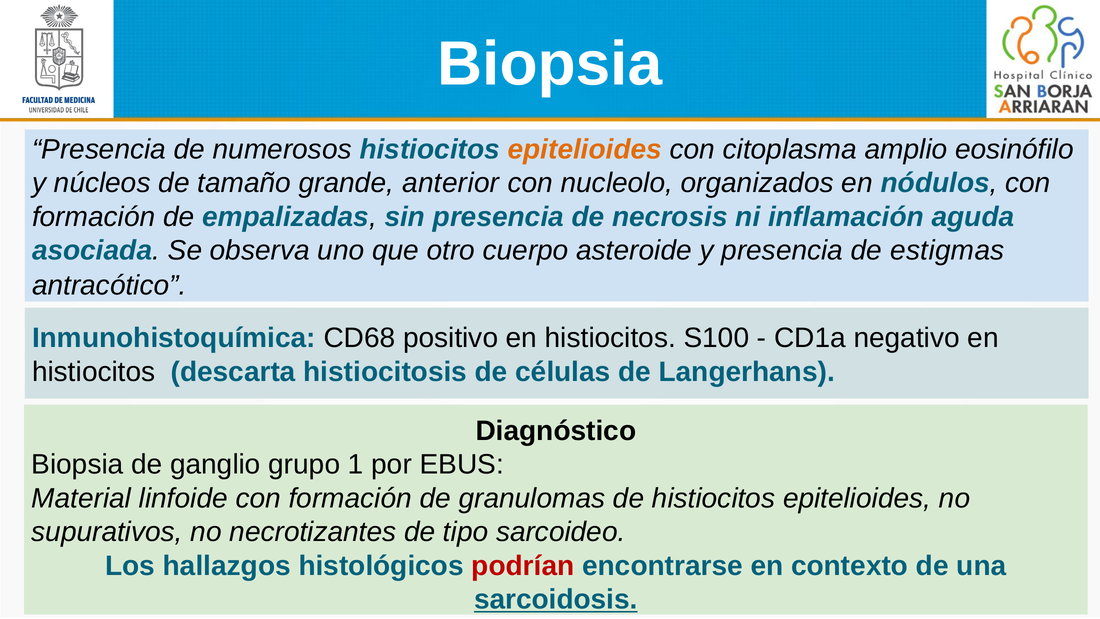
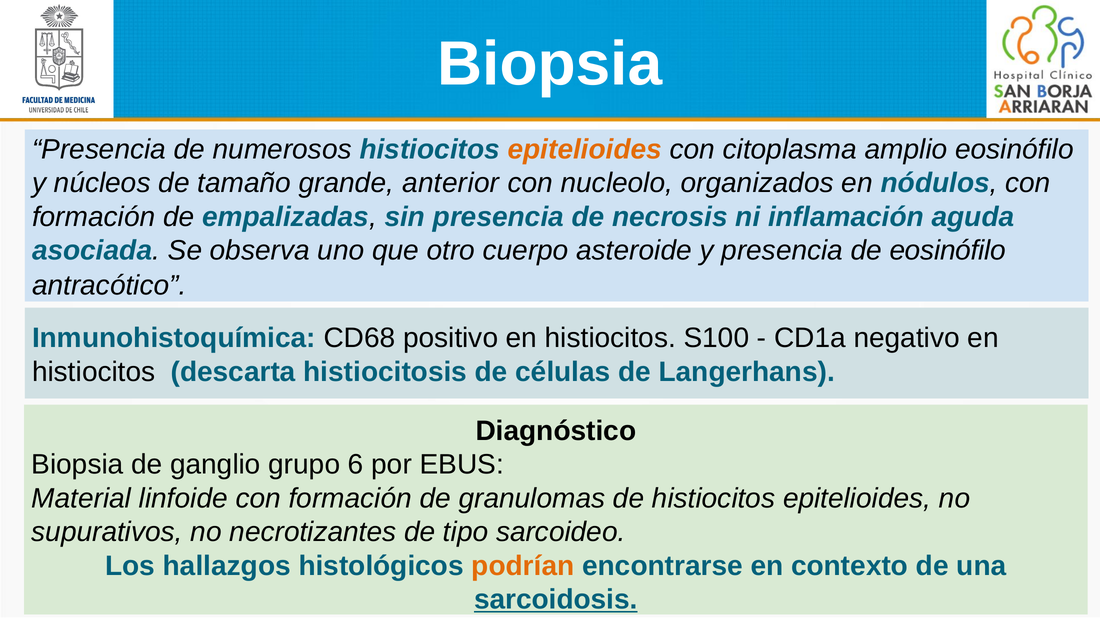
de estigmas: estigmas -> eosinófilo
1: 1 -> 6
podrían colour: red -> orange
